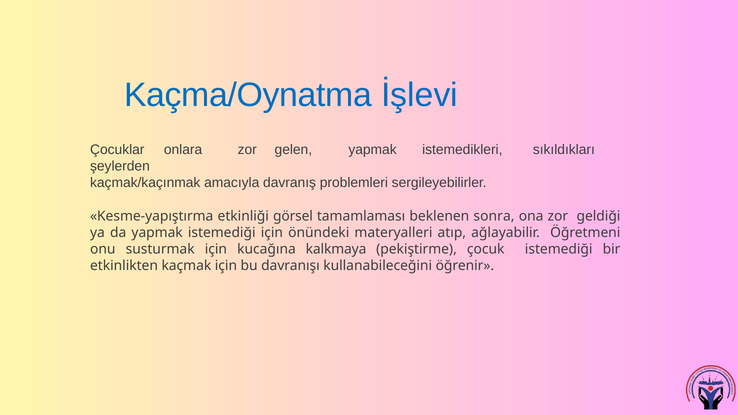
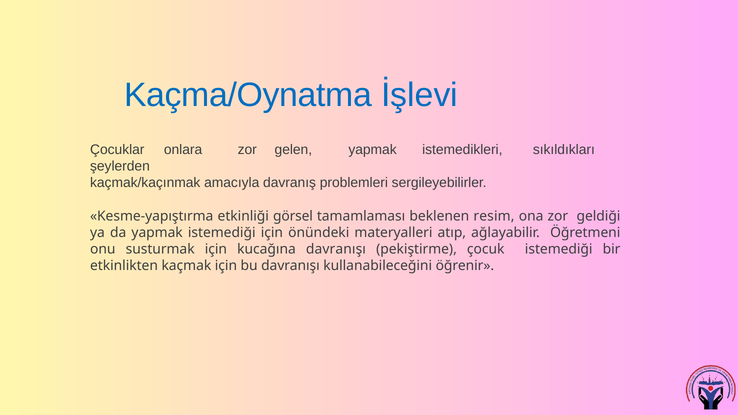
sonra: sonra -> resim
kucağına kalkmaya: kalkmaya -> davranışı
